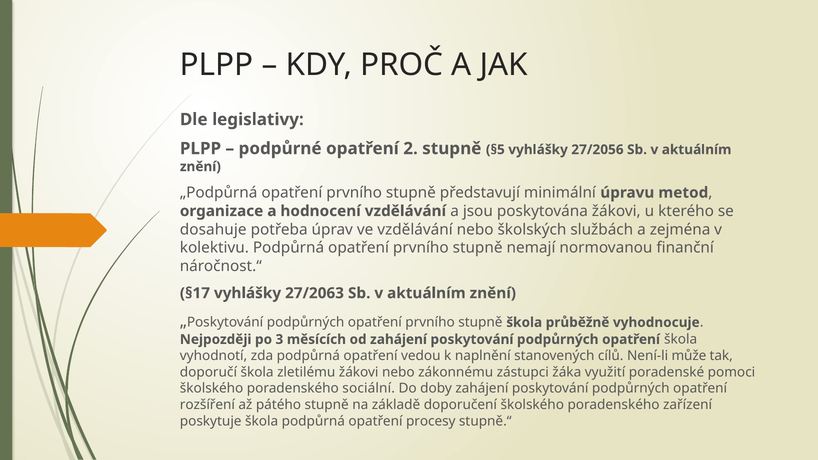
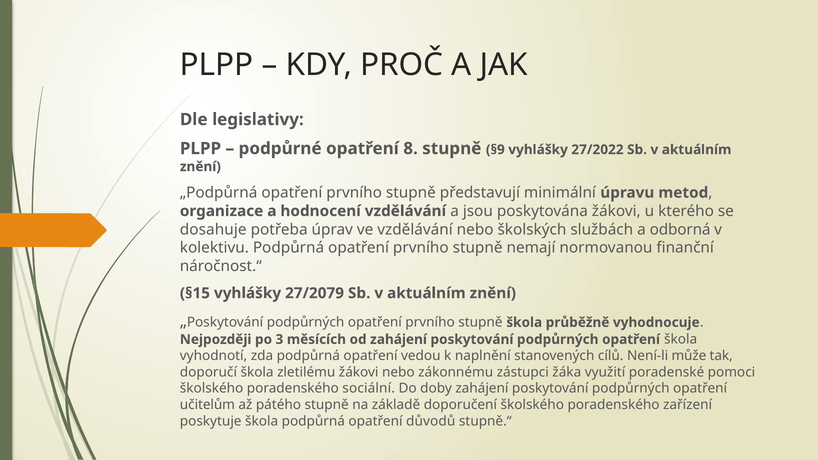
2: 2 -> 8
§5: §5 -> §9
27/2056: 27/2056 -> 27/2022
zejména: zejména -> odborná
§17: §17 -> §15
27/2063: 27/2063 -> 27/2079
rozšíření: rozšíření -> učitelům
procesy: procesy -> důvodů
